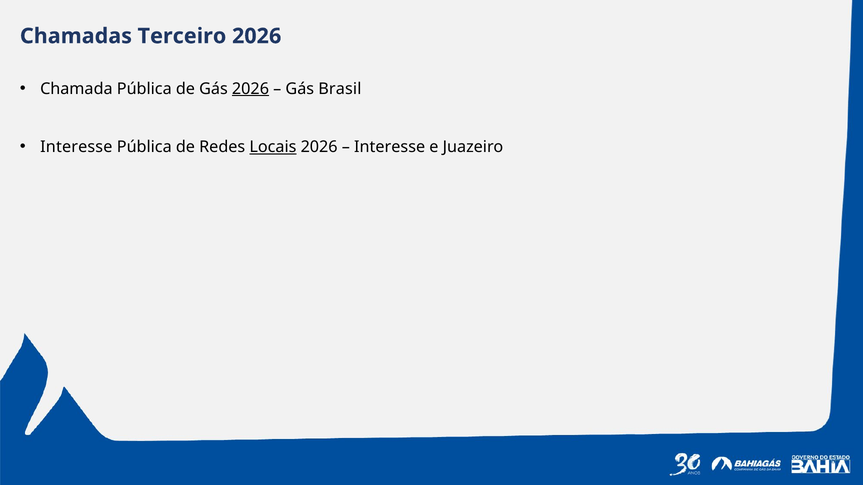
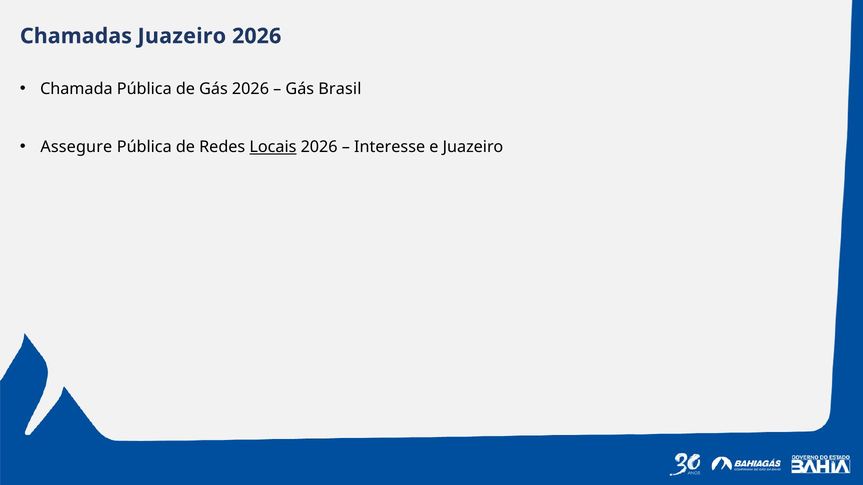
Chamadas Terceiro: Terceiro -> Juazeiro
2026 at (250, 89) underline: present -> none
Interesse at (76, 147): Interesse -> Assegure
